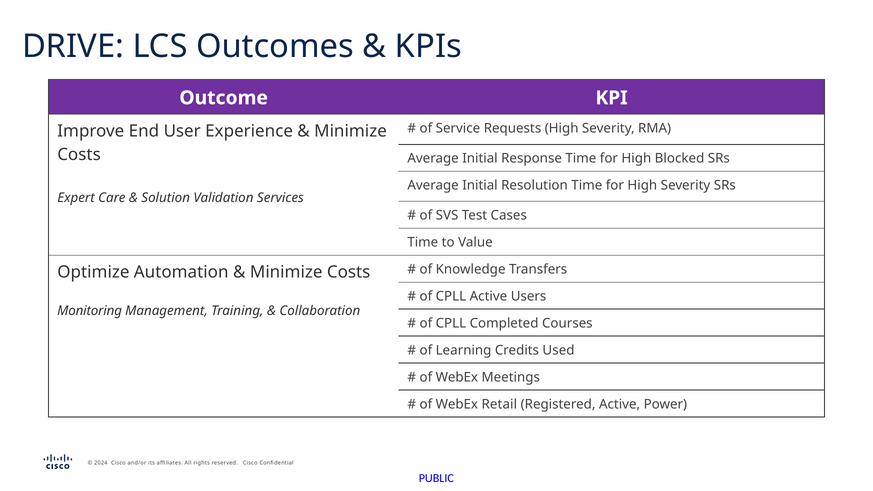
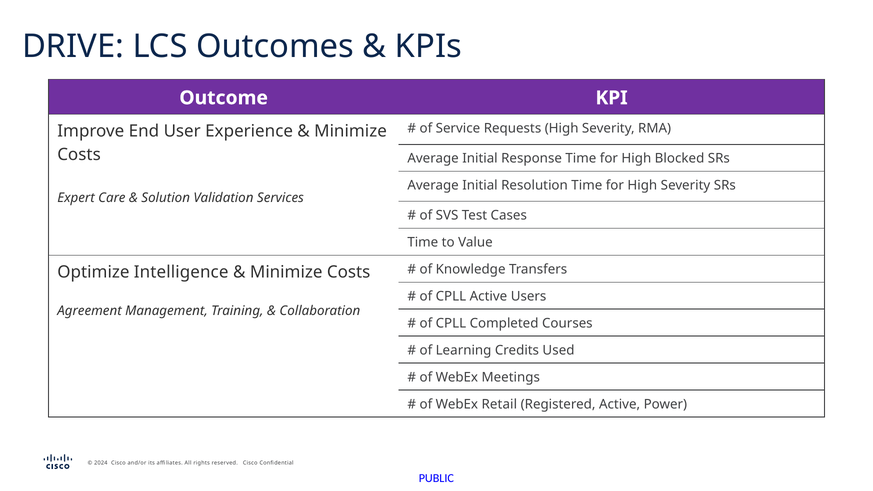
Automation: Automation -> Intelligence
Monitoring: Monitoring -> Agreement
